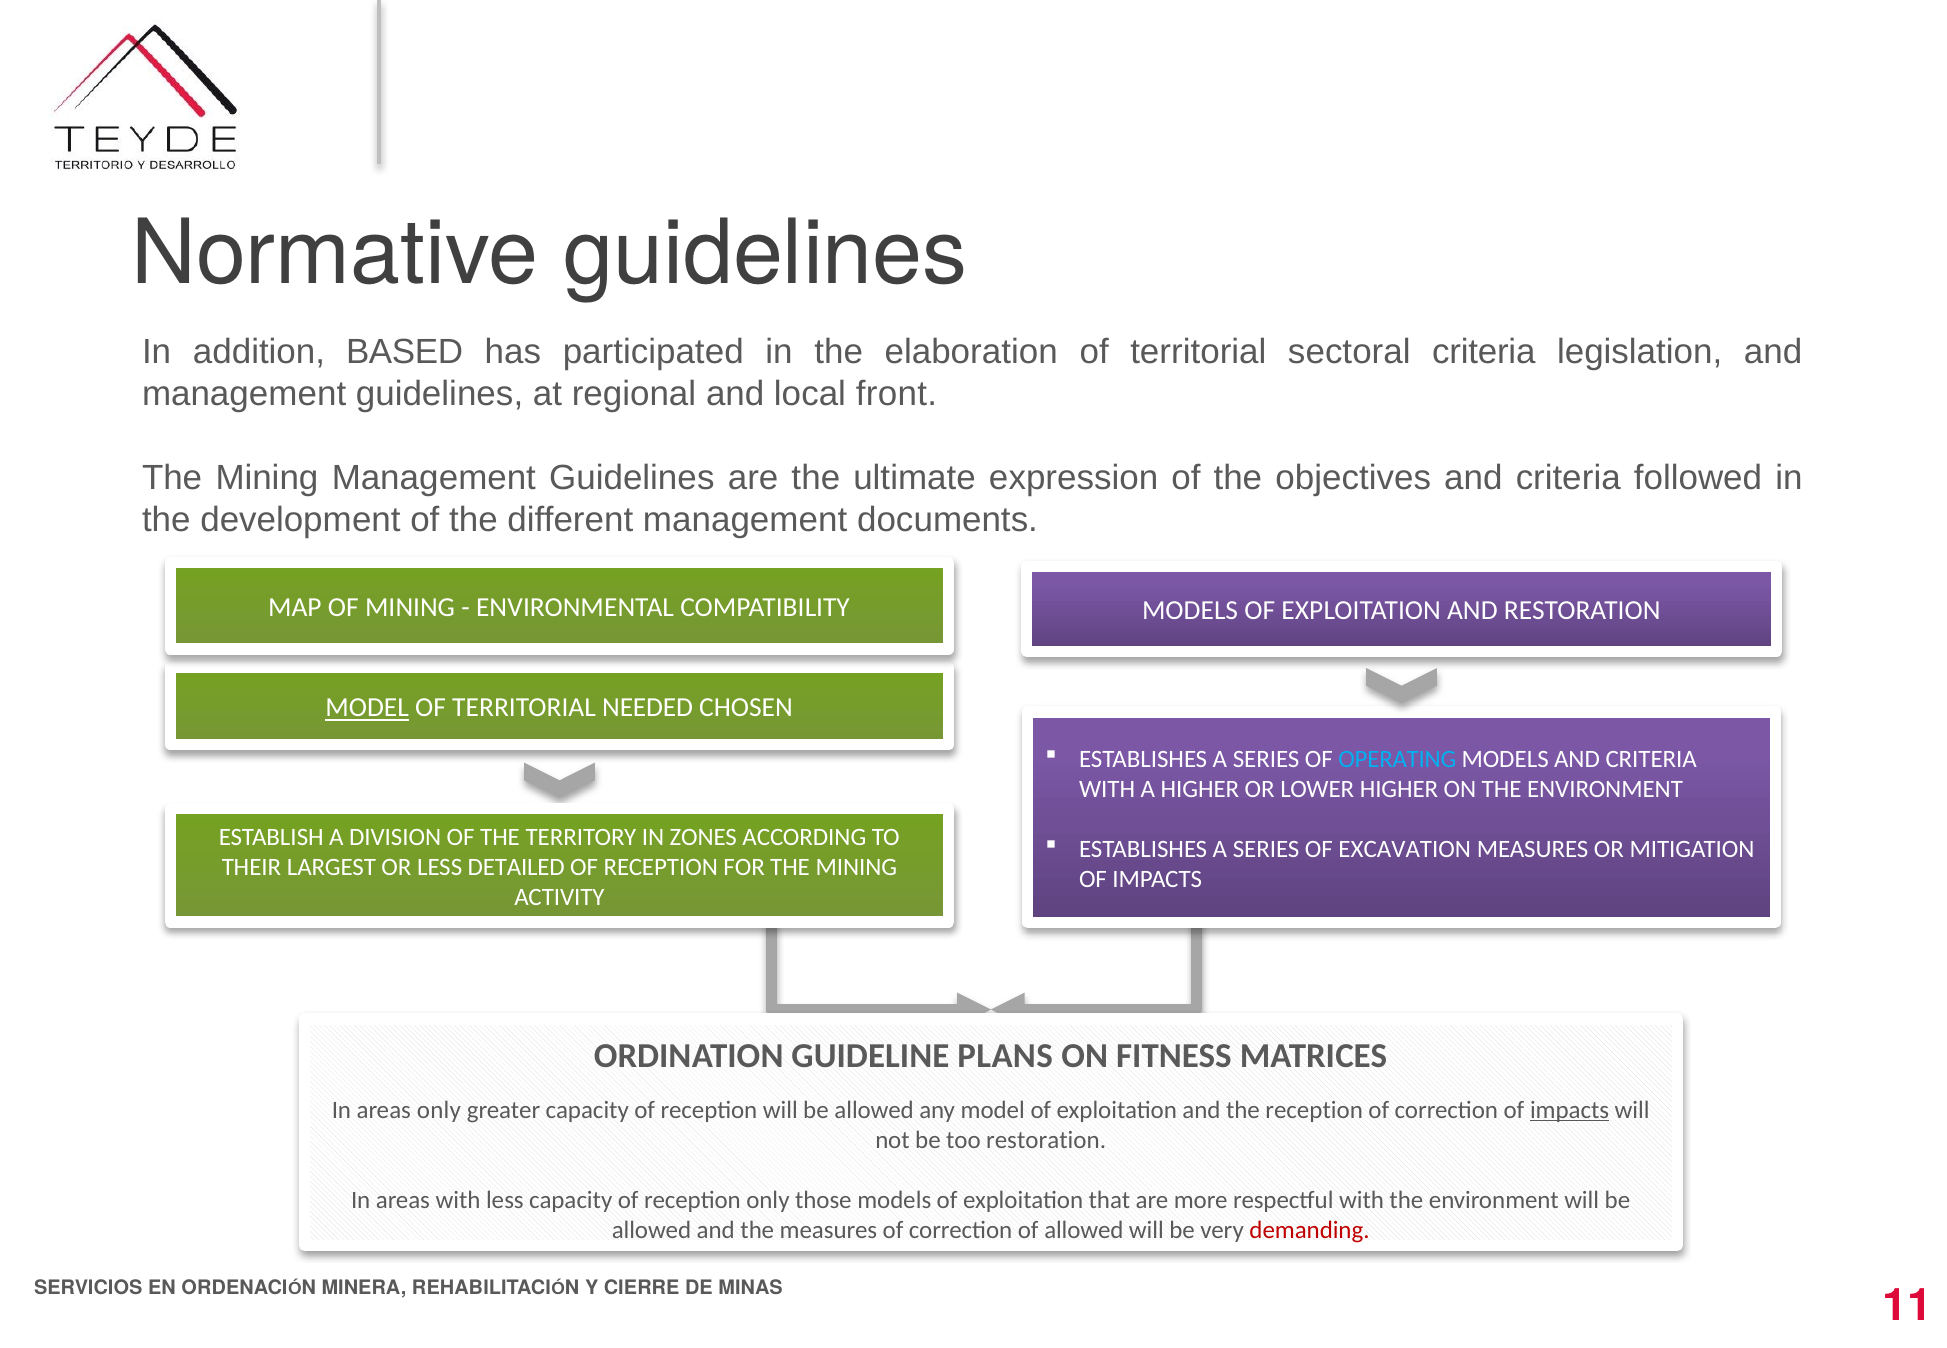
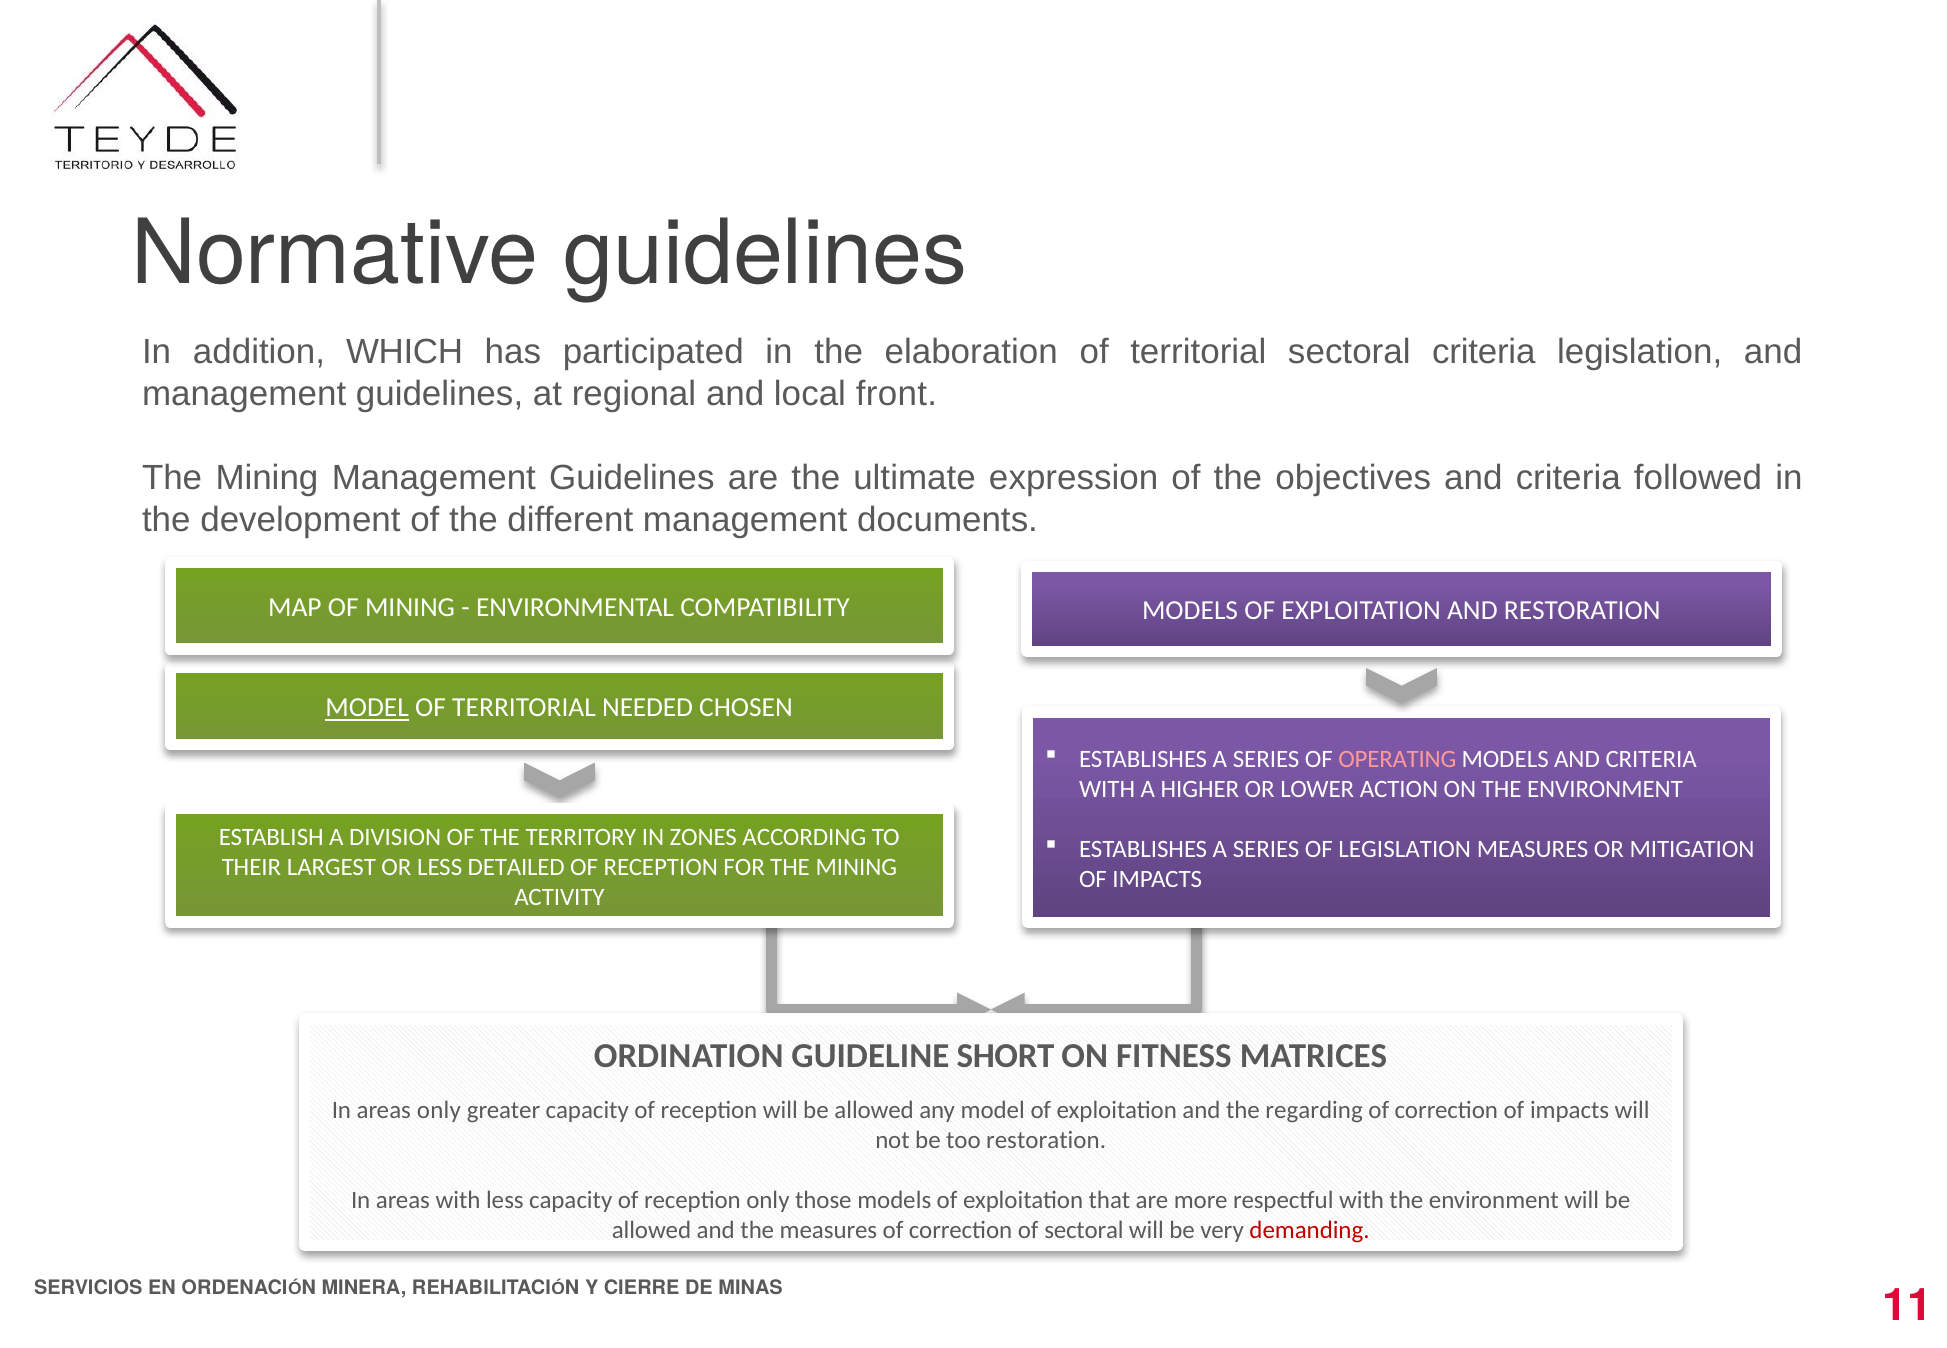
BASED: BASED -> WHICH
OPERATING colour: light blue -> pink
LOWER HIGHER: HIGHER -> ACTION
OF EXCAVATION: EXCAVATION -> LEGISLATION
PLANS: PLANS -> SHORT
the reception: reception -> regarding
impacts at (1570, 1110) underline: present -> none
of allowed: allowed -> sectoral
